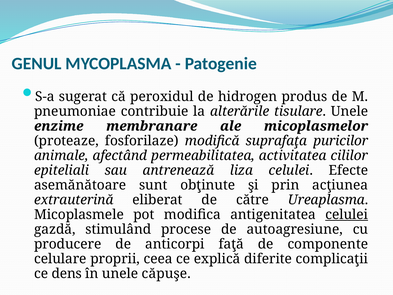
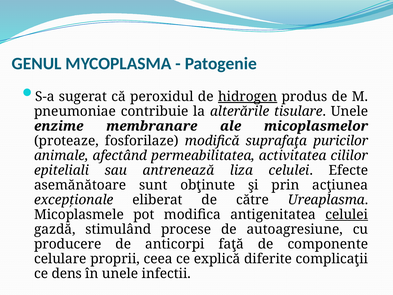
hidrogen underline: none -> present
extrauterină: extrauterină -> excepţionale
căpuşe: căpuşe -> infectii
